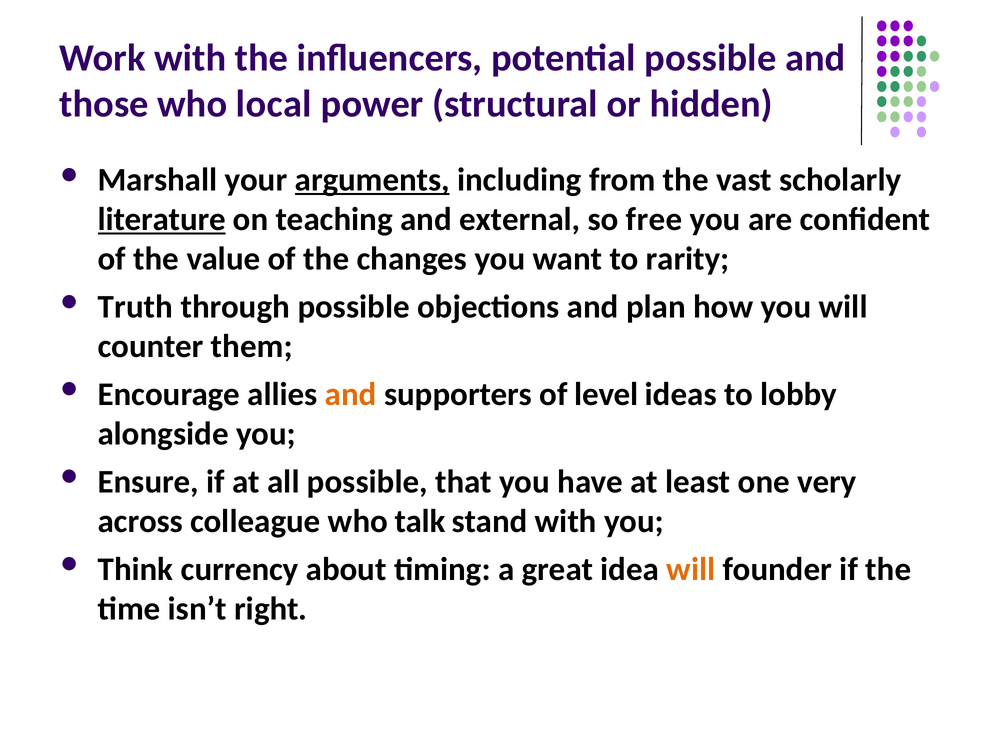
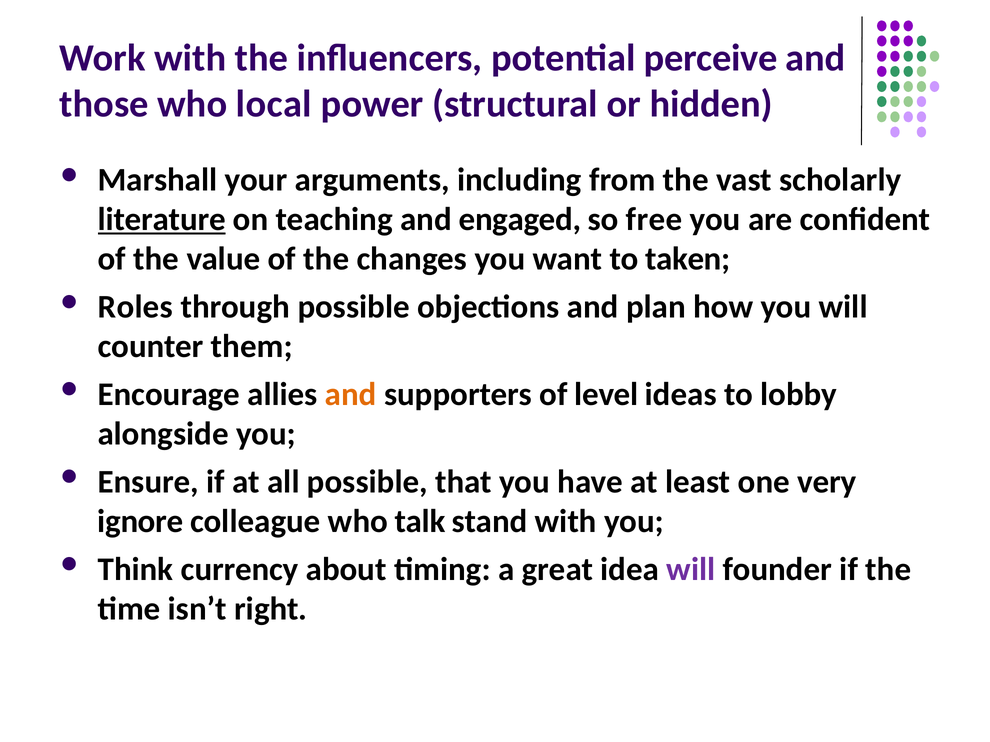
potential possible: possible -> perceive
arguments underline: present -> none
external: external -> engaged
rarity: rarity -> taken
Truth: Truth -> Roles
across: across -> ignore
will at (691, 570) colour: orange -> purple
